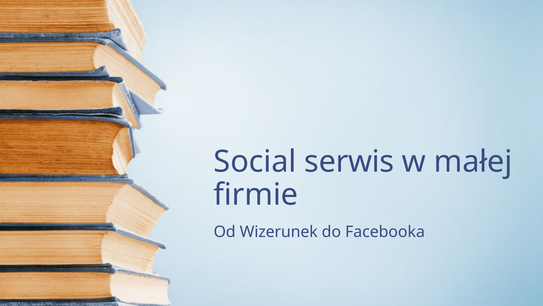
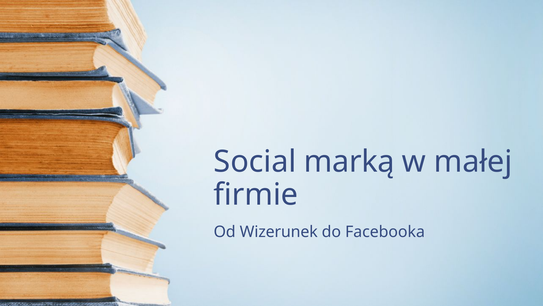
serwis: serwis -> marką
